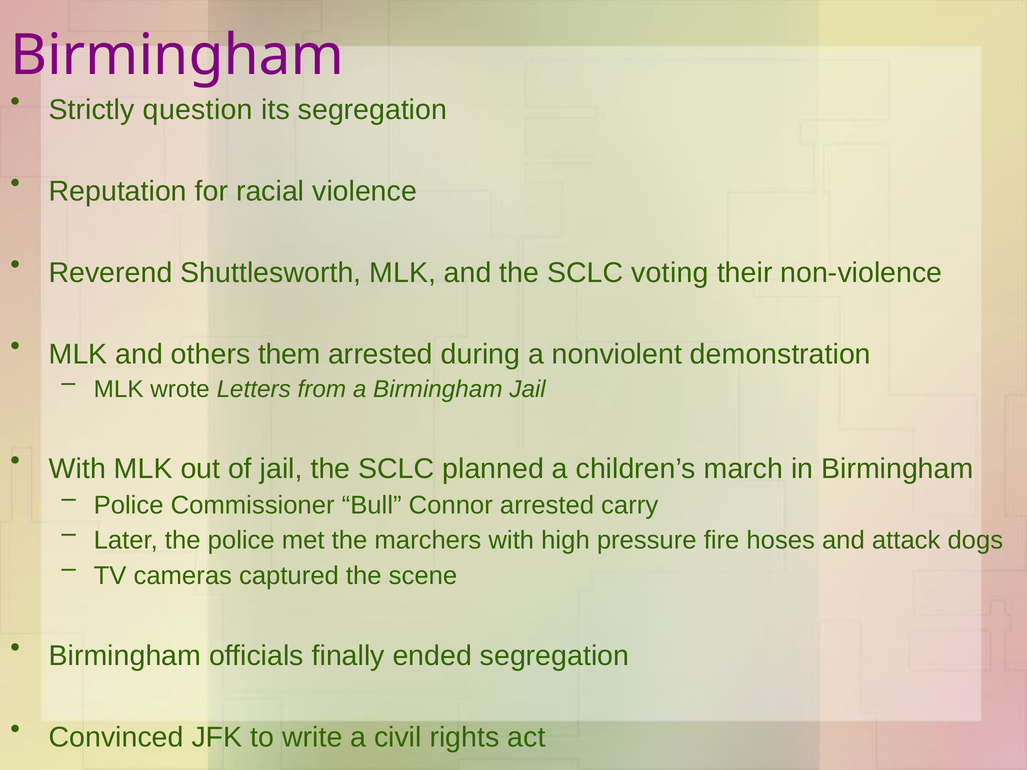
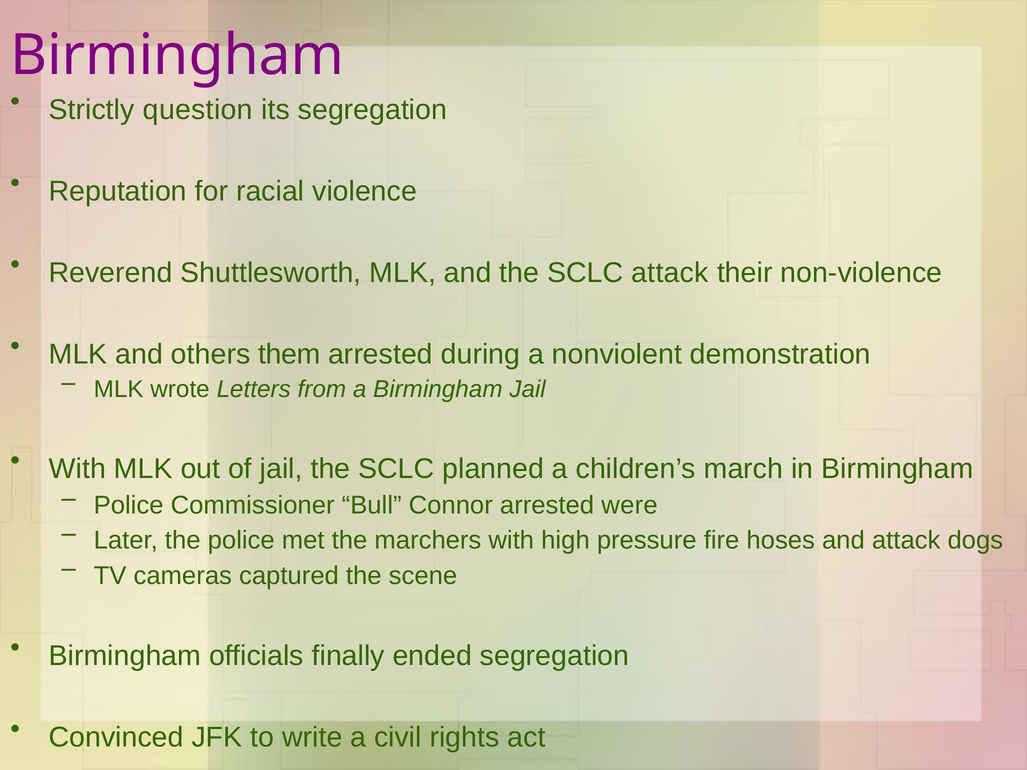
SCLC voting: voting -> attack
carry: carry -> were
